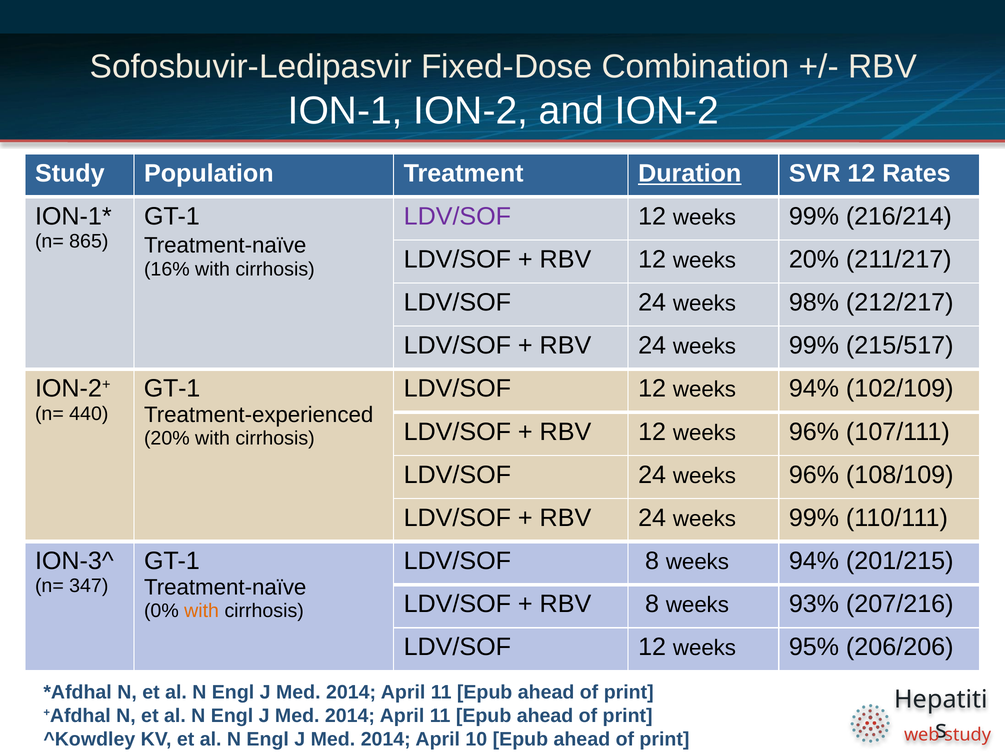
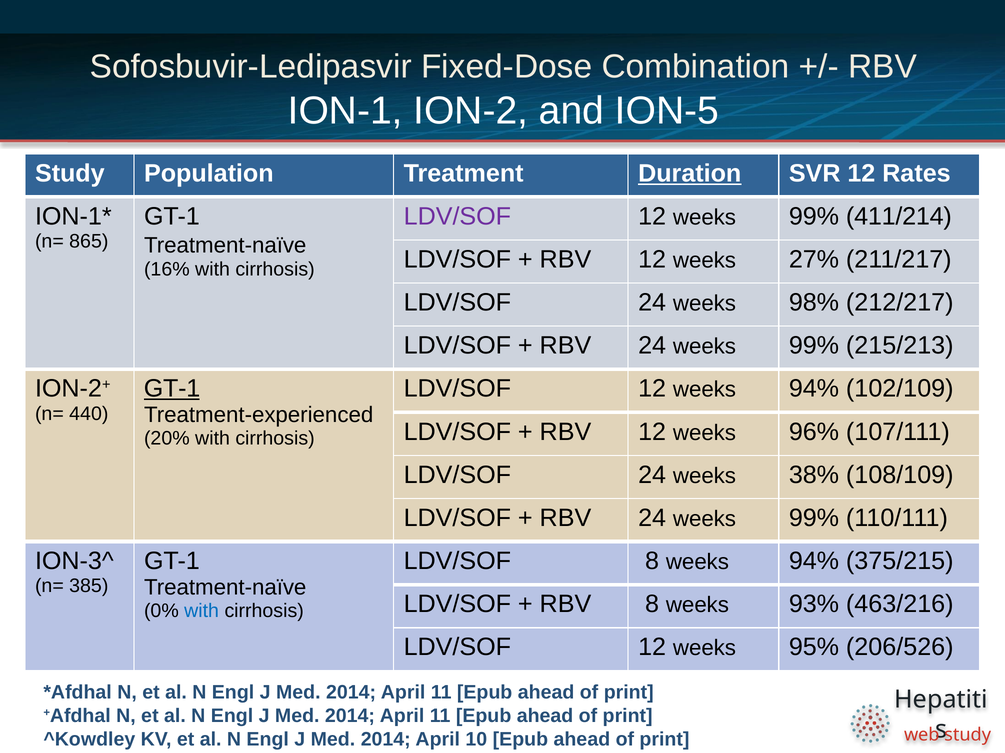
and ION-2: ION-2 -> ION-5
216/214: 216/214 -> 411/214
weeks 20%: 20% -> 27%
215/517: 215/517 -> 215/213
GT-1 at (172, 389) underline: none -> present
24 weeks 96%: 96% -> 38%
201/215: 201/215 -> 375/215
347: 347 -> 385
207/216: 207/216 -> 463/216
with at (202, 611) colour: orange -> blue
206/206: 206/206 -> 206/526
